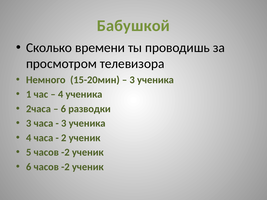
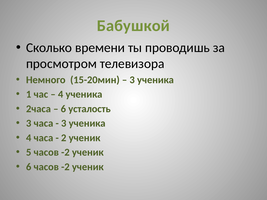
разводки: разводки -> усталость
